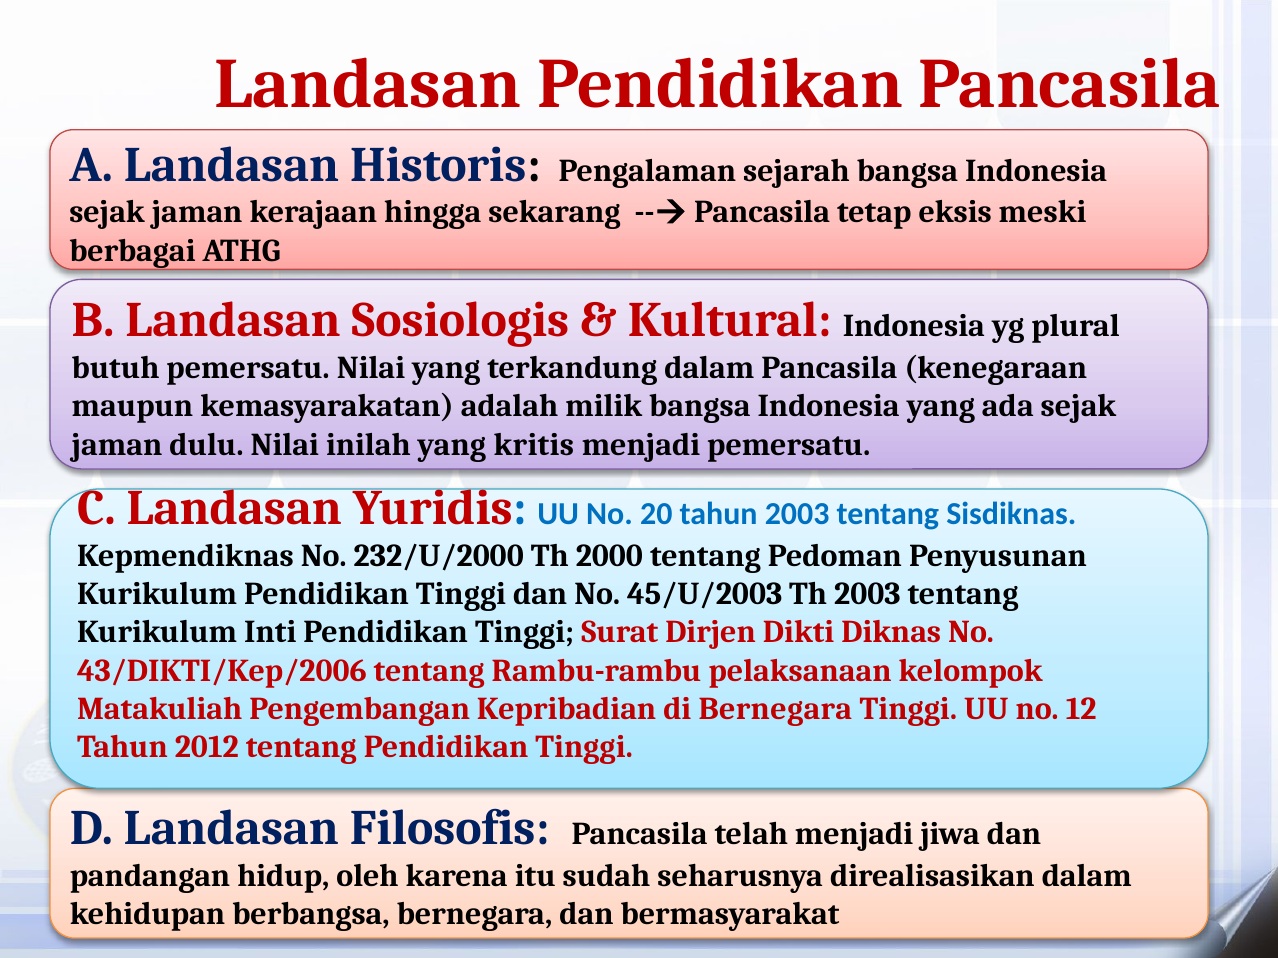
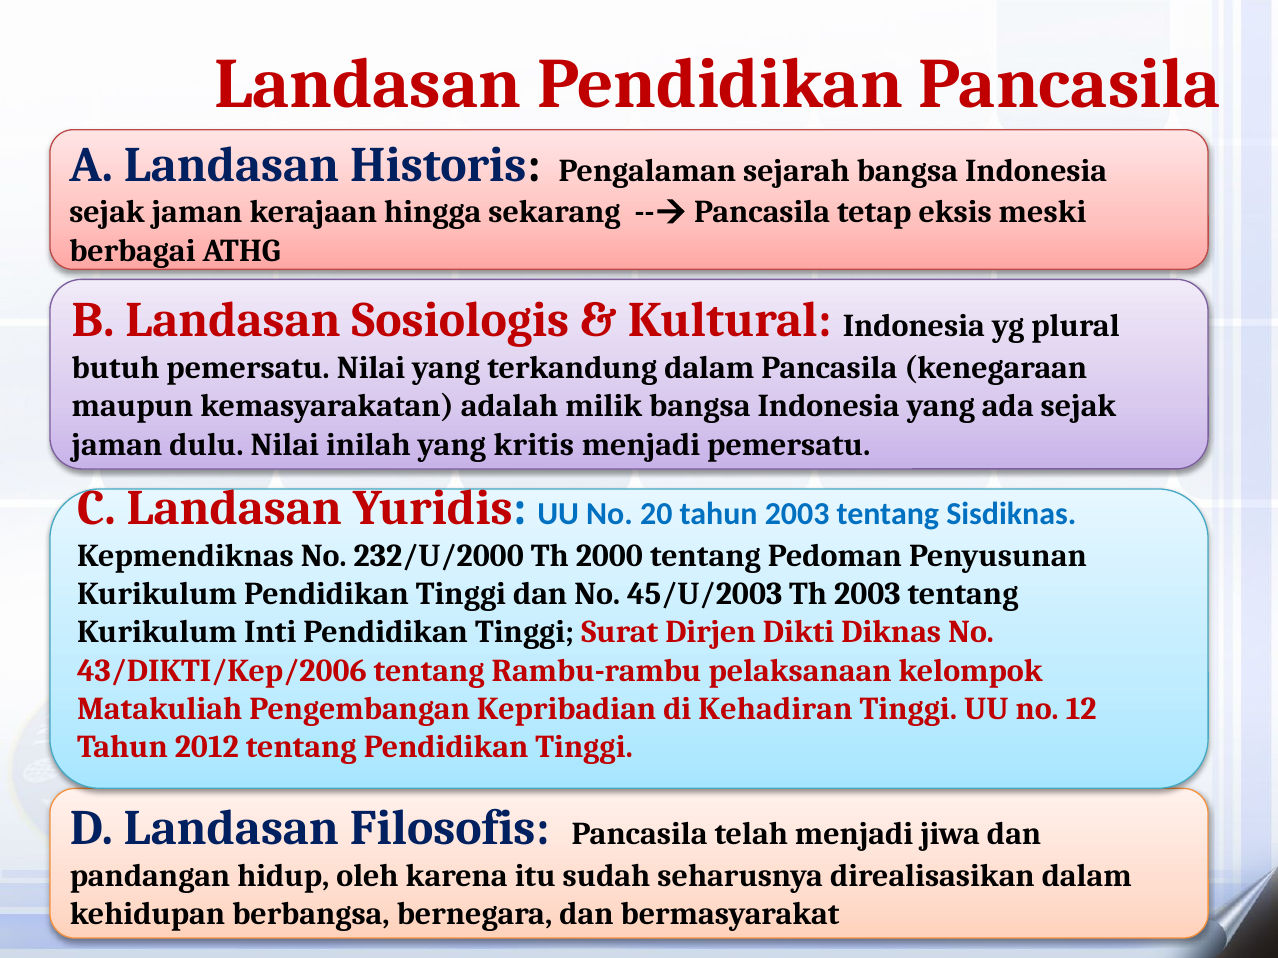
di Bernegara: Bernegara -> Kehadiran
